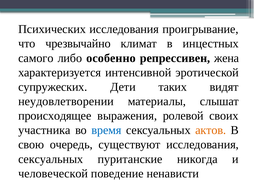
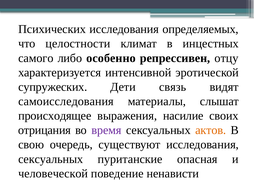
проигрывание: проигрывание -> определяемых
чрезвычайно: чрезвычайно -> целостности
жена: жена -> отцу
таких: таких -> связь
неудовлетворении: неудовлетворении -> самоисследования
ролевой: ролевой -> насилие
участника: участника -> отрицания
время colour: blue -> purple
никогда: никогда -> опасная
